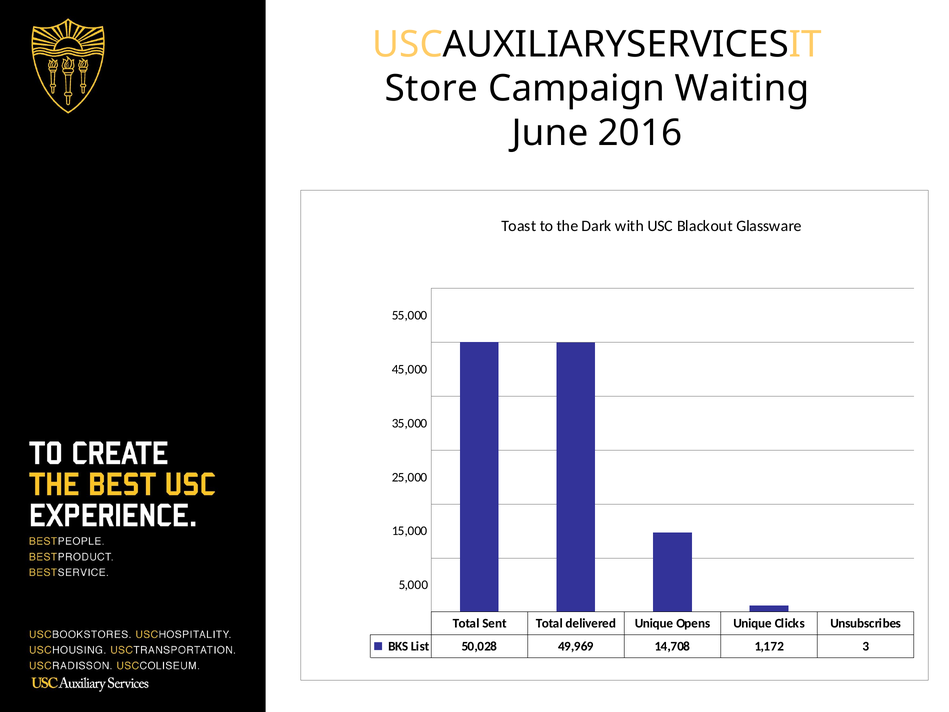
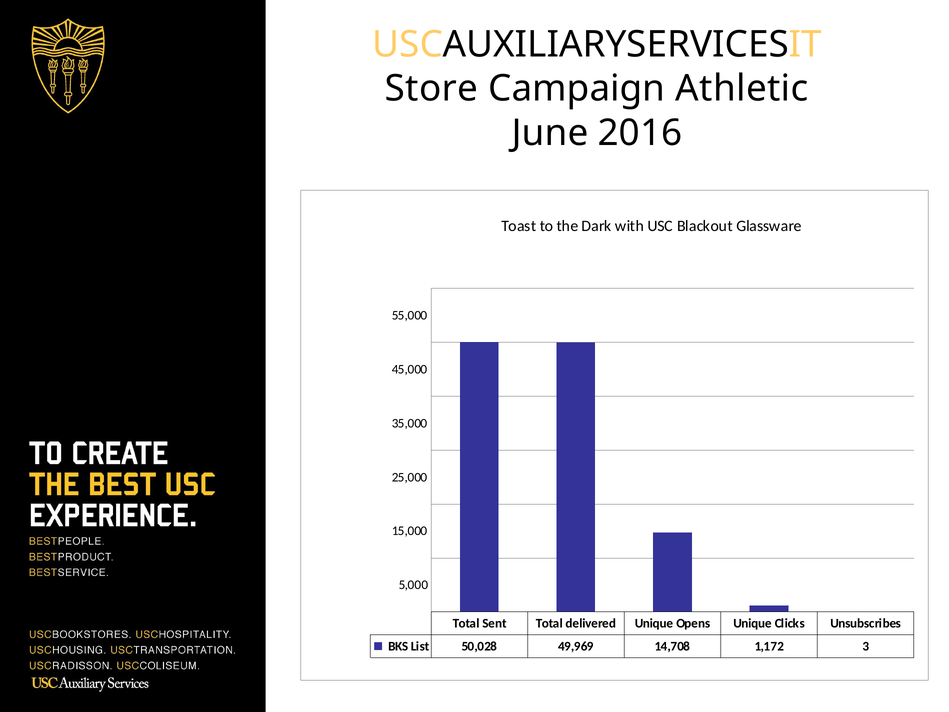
Waiting: Waiting -> Athletic
